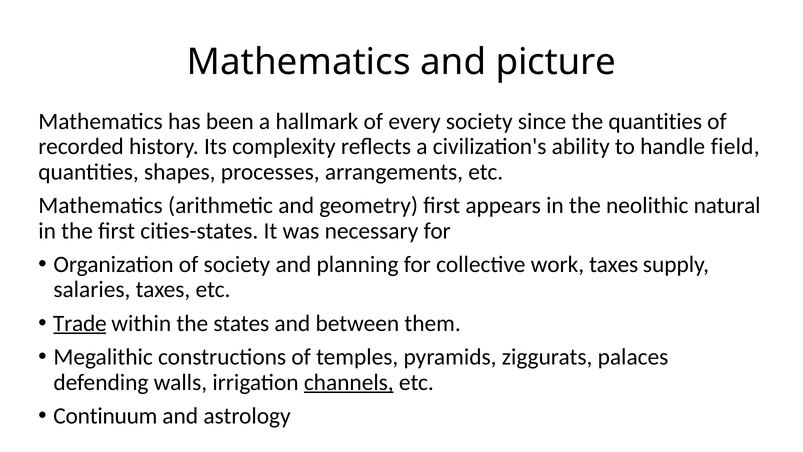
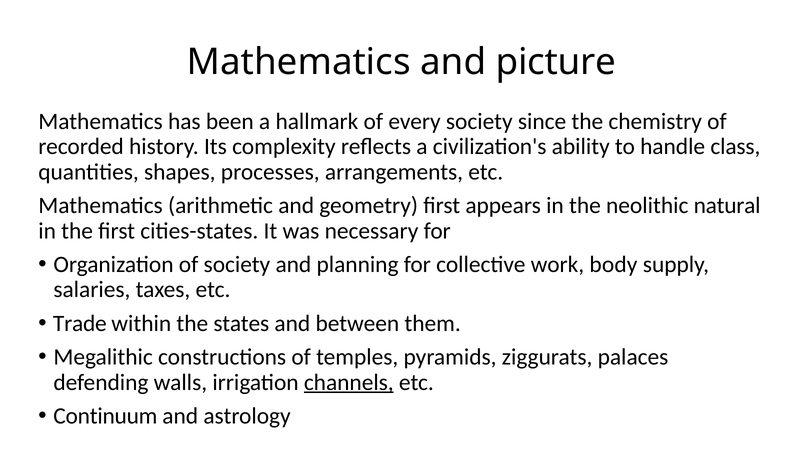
the quantities: quantities -> chemistry
field: field -> class
work taxes: taxes -> body
Trade underline: present -> none
